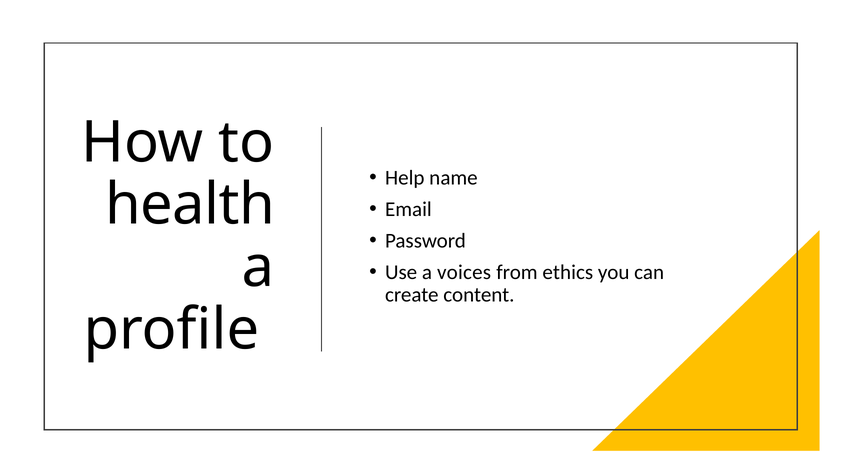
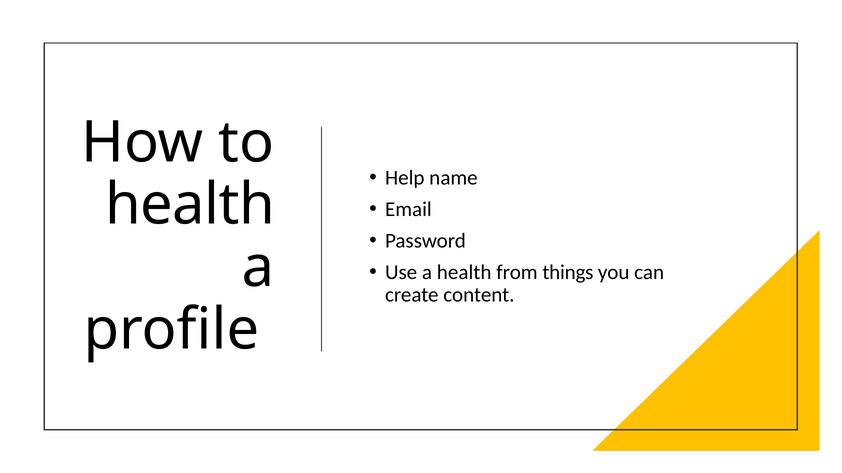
a voices: voices -> health
ethics: ethics -> things
